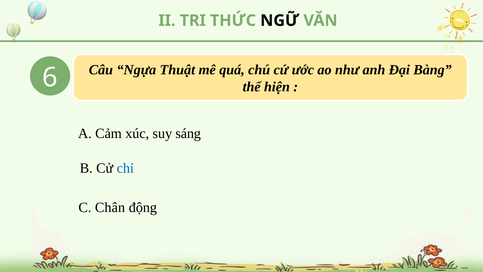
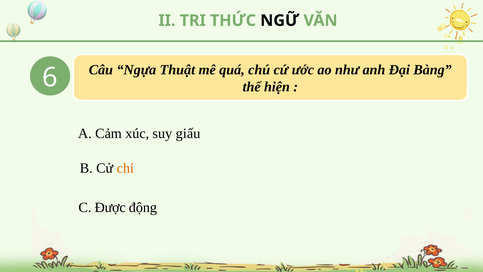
sáng: sáng -> giấu
chỉ colour: blue -> orange
Chân: Chân -> Được
